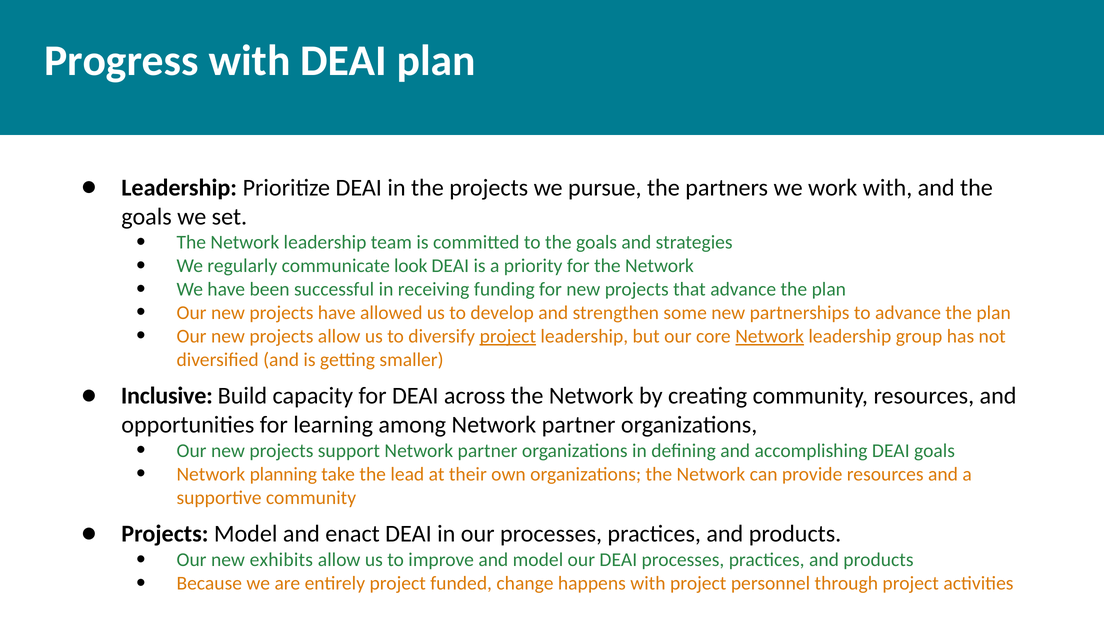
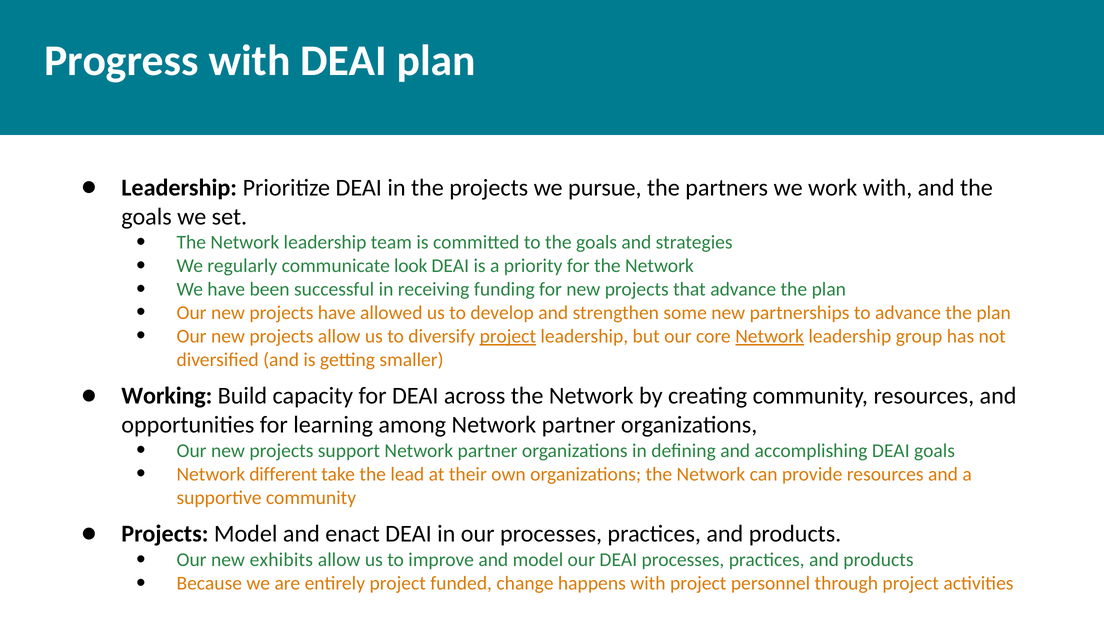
Inclusive: Inclusive -> Working
planning: planning -> different
